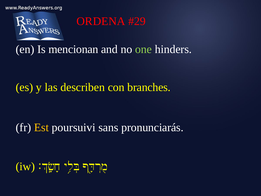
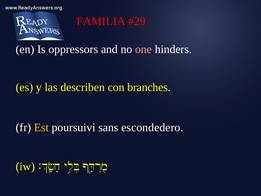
ORDENA: ORDENA -> FAMILIA
mencionan: mencionan -> oppressors
one colour: light green -> pink
pronunciarás: pronunciarás -> escondedero
